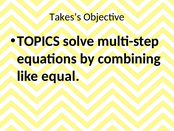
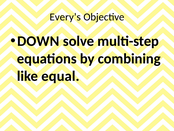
Takes’s: Takes’s -> Every’s
TOPICS: TOPICS -> DOWN
